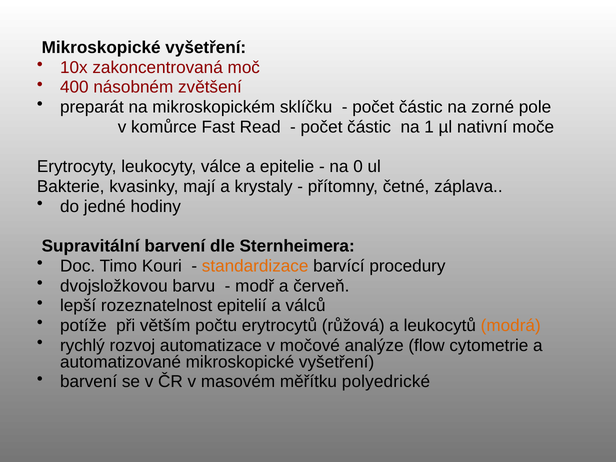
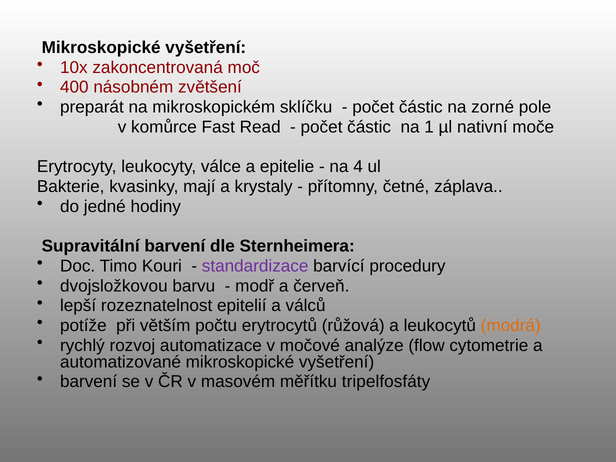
0: 0 -> 4
standardizace colour: orange -> purple
polyedrické: polyedrické -> tripelfosfáty
